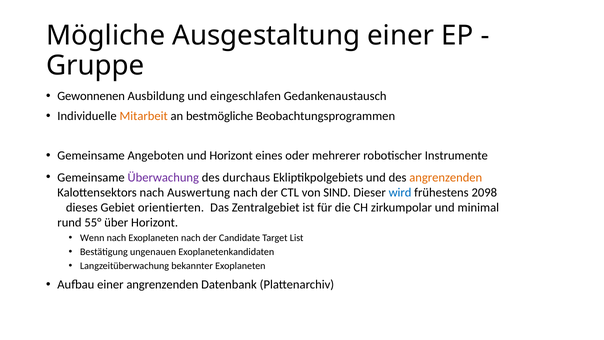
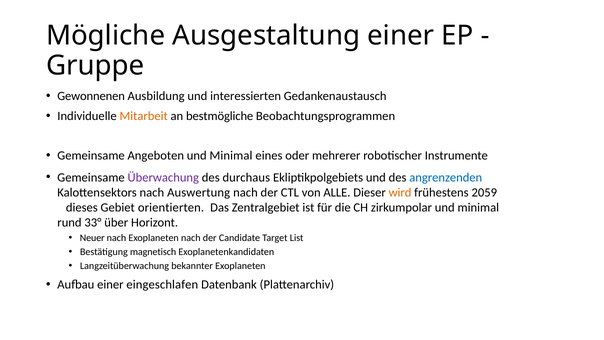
eingeschlafen: eingeschlafen -> interessierten
Horizont at (231, 156): Horizont -> Minimal
angrenzenden at (446, 177) colour: orange -> blue
SIND: SIND -> ALLE
wird colour: blue -> orange
2098: 2098 -> 2059
55°: 55° -> 33°
Wenn: Wenn -> Neuer
ungenauen: ungenauen -> magnetisch
einer angrenzenden: angrenzenden -> eingeschlafen
